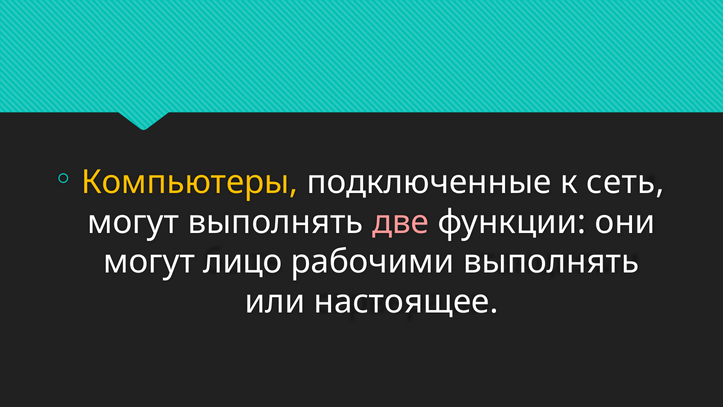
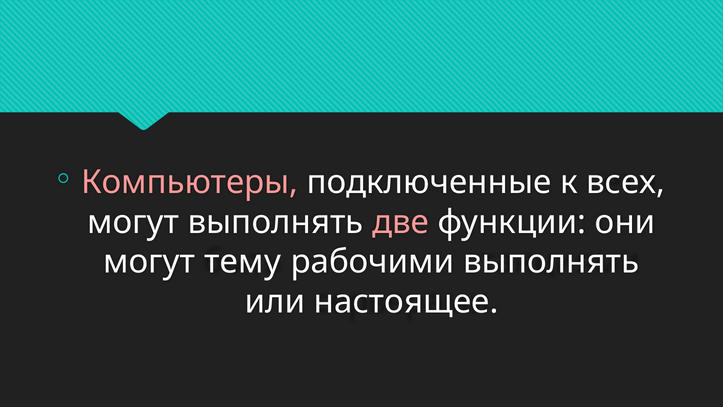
Компьютеры colour: yellow -> pink
сеть: сеть -> всех
лицо: лицо -> тему
